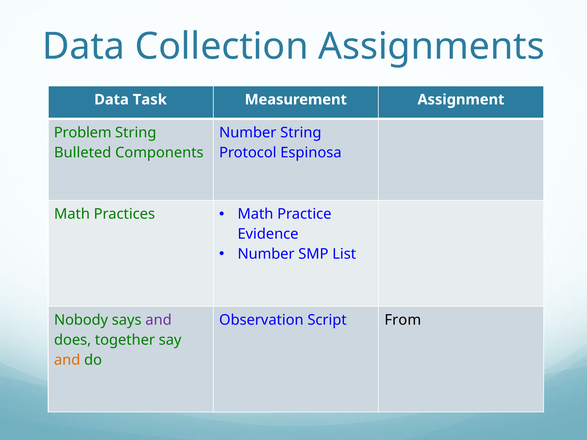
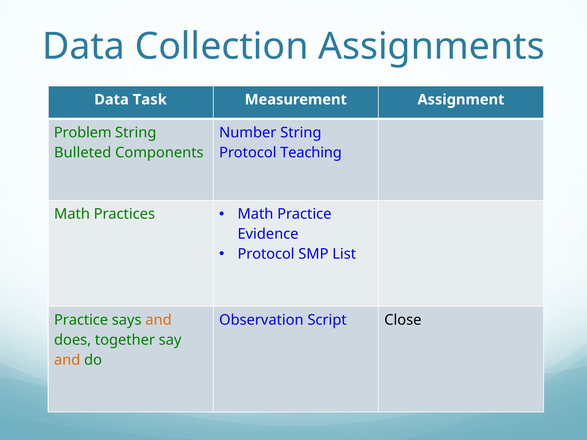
Espinosa: Espinosa -> Teaching
Number at (266, 254): Number -> Protocol
Nobody at (81, 320): Nobody -> Practice
and at (159, 320) colour: purple -> orange
From: From -> Close
